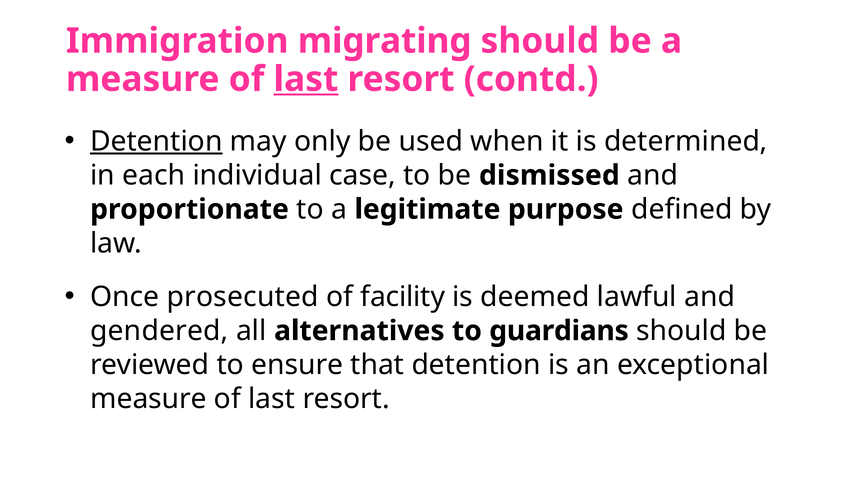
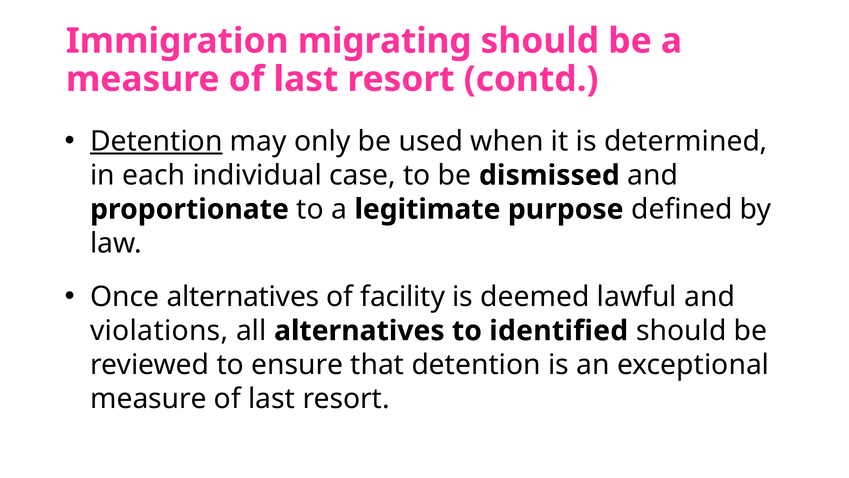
last at (306, 79) underline: present -> none
Once prosecuted: prosecuted -> alternatives
gendered: gendered -> violations
guardians: guardians -> identified
